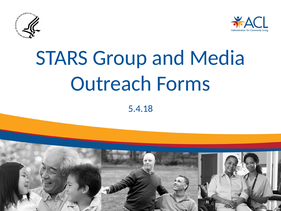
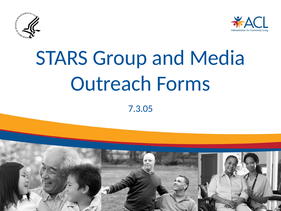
5.4.18: 5.4.18 -> 7.3.05
